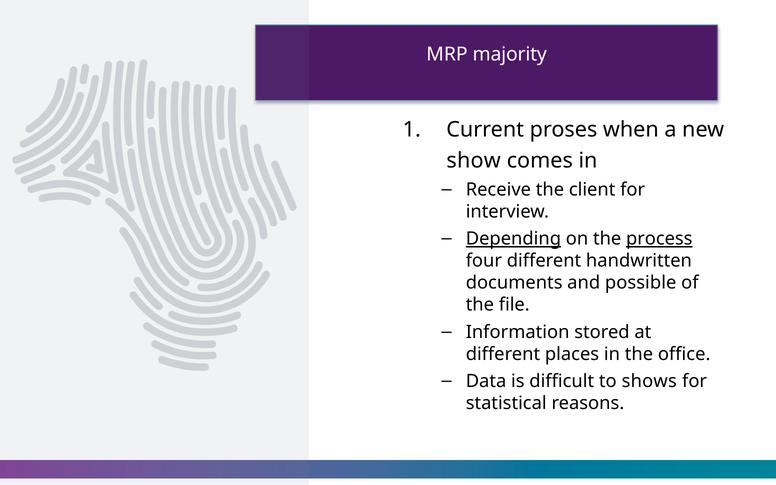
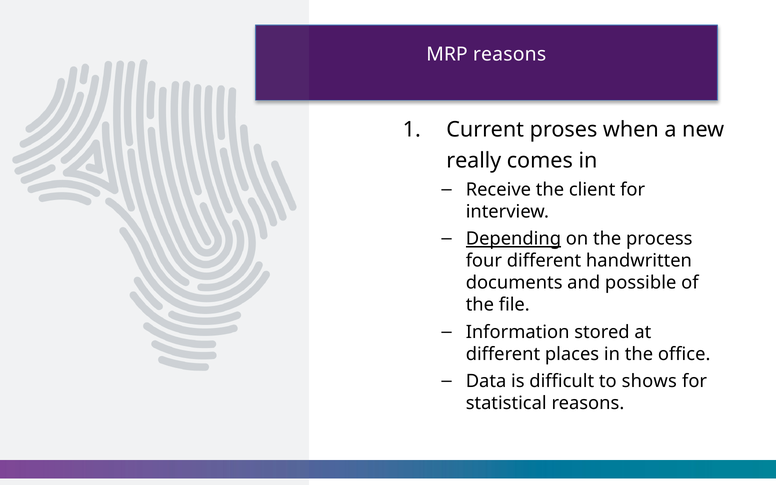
MRP majority: majority -> reasons
show: show -> really
process underline: present -> none
